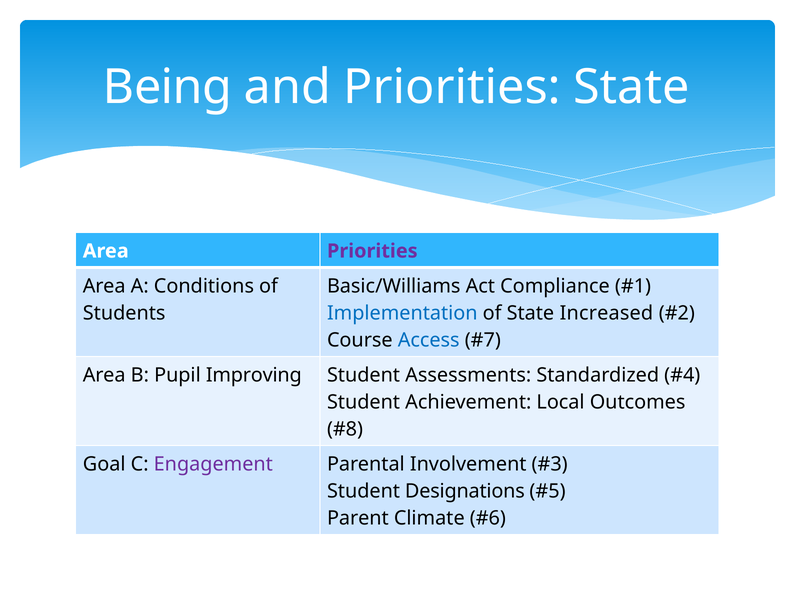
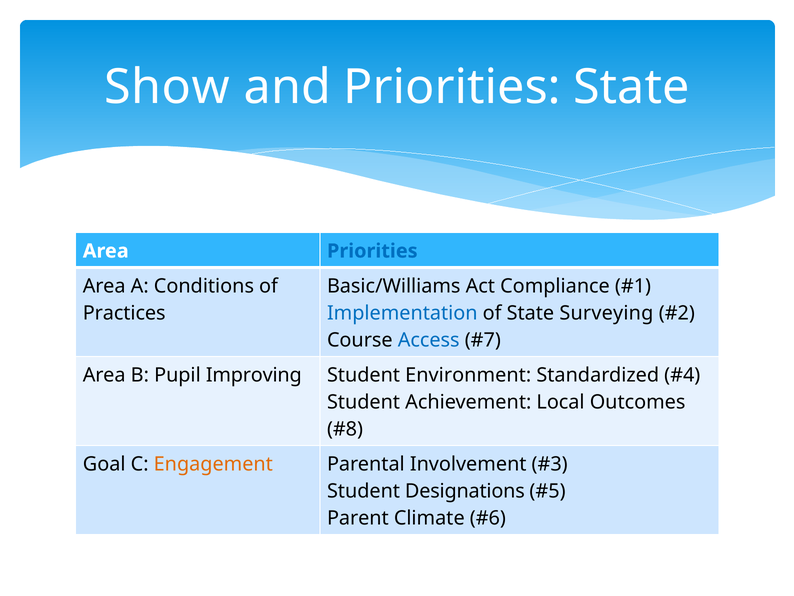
Being: Being -> Show
Priorities at (372, 251) colour: purple -> blue
Students: Students -> Practices
Increased: Increased -> Surveying
Assessments: Assessments -> Environment
Engagement colour: purple -> orange
